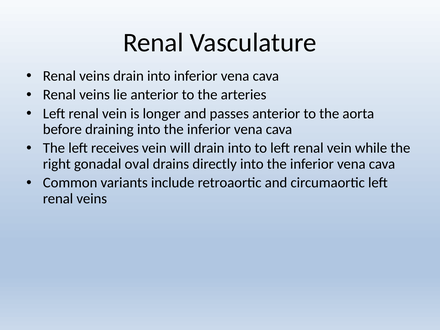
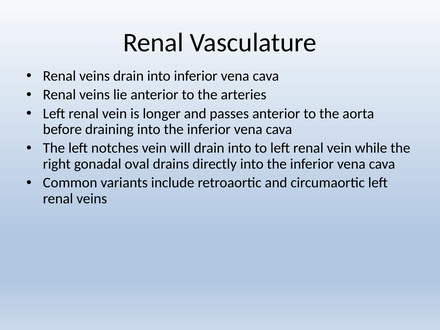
receives: receives -> notches
